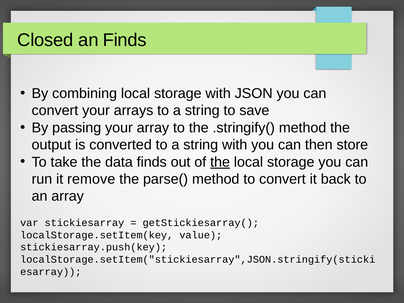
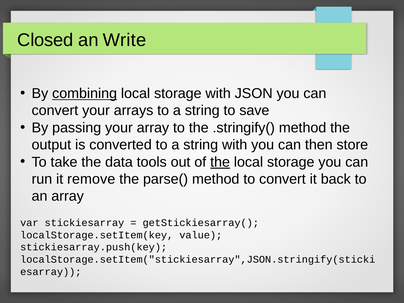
an Finds: Finds -> Write
combining underline: none -> present
data finds: finds -> tools
